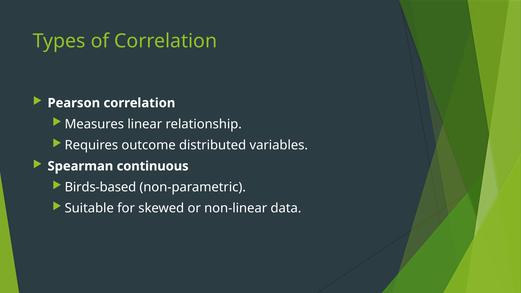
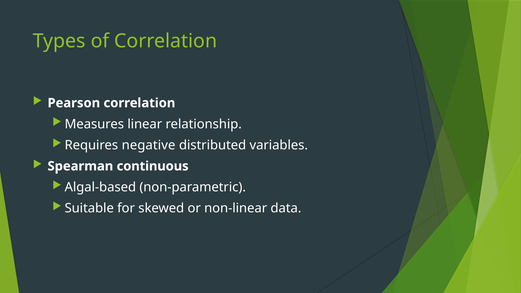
outcome: outcome -> negative
Birds-based: Birds-based -> Algal-based
